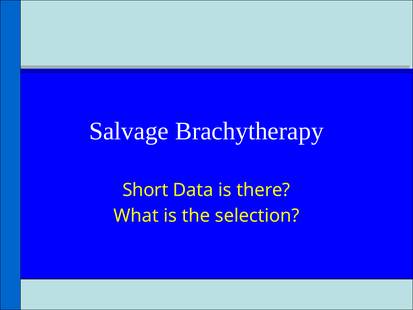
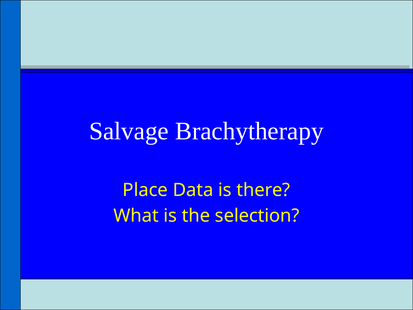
Short: Short -> Place
